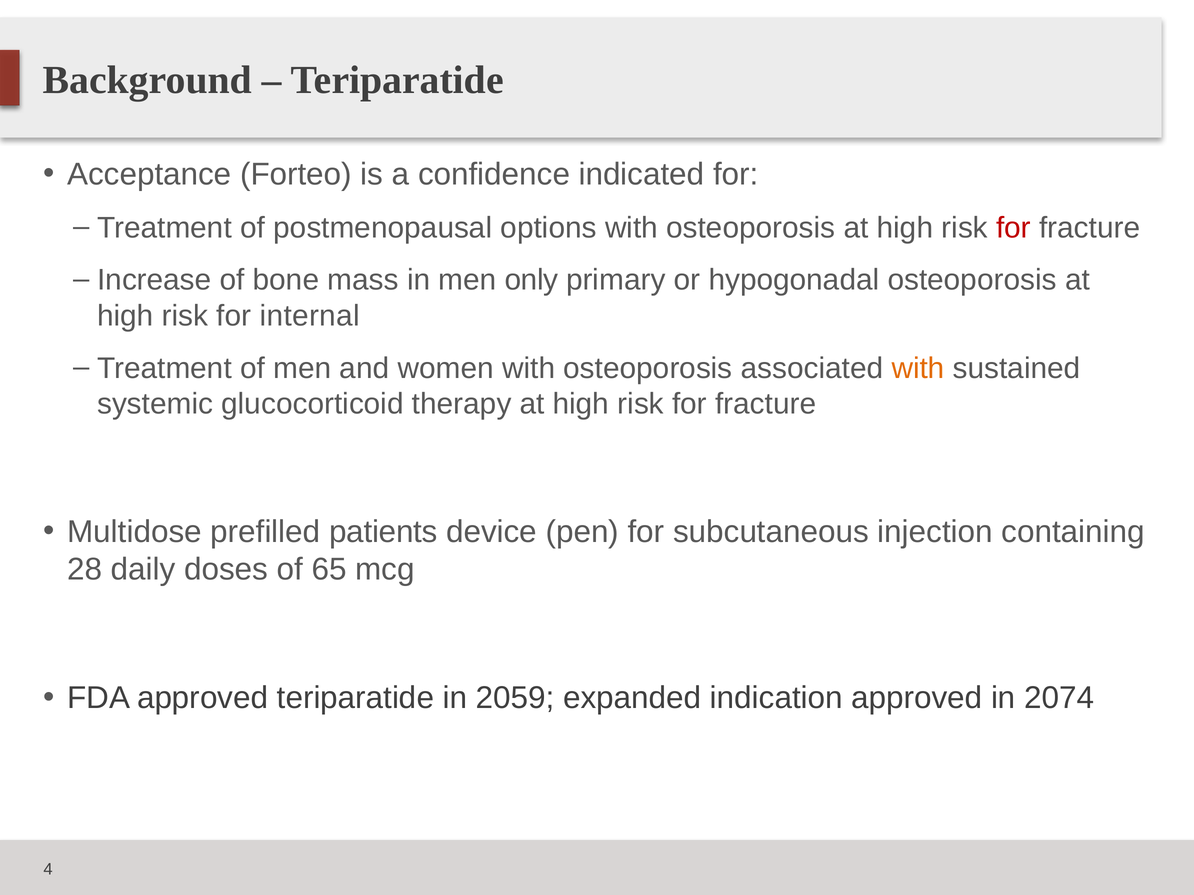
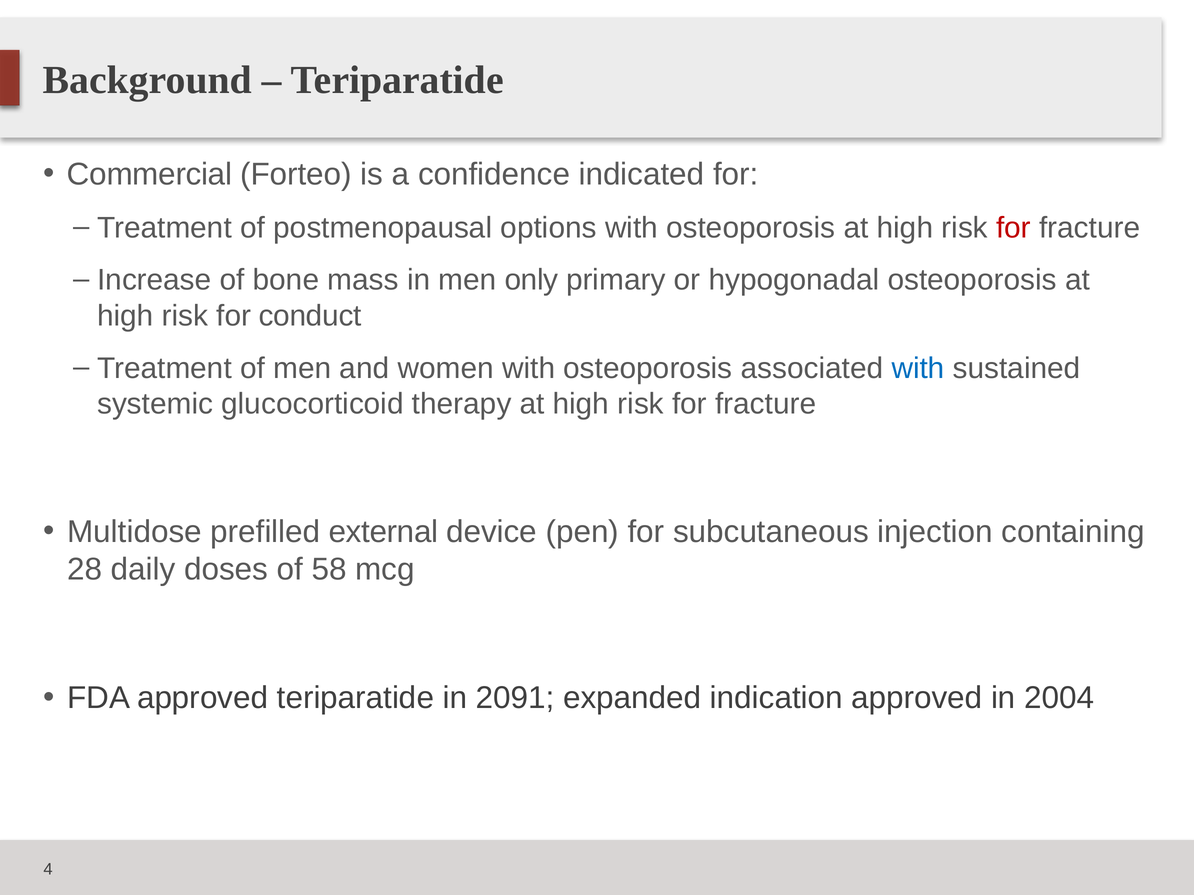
Acceptance: Acceptance -> Commercial
internal: internal -> conduct
with at (918, 369) colour: orange -> blue
patients: patients -> external
65: 65 -> 58
2059: 2059 -> 2091
2074: 2074 -> 2004
